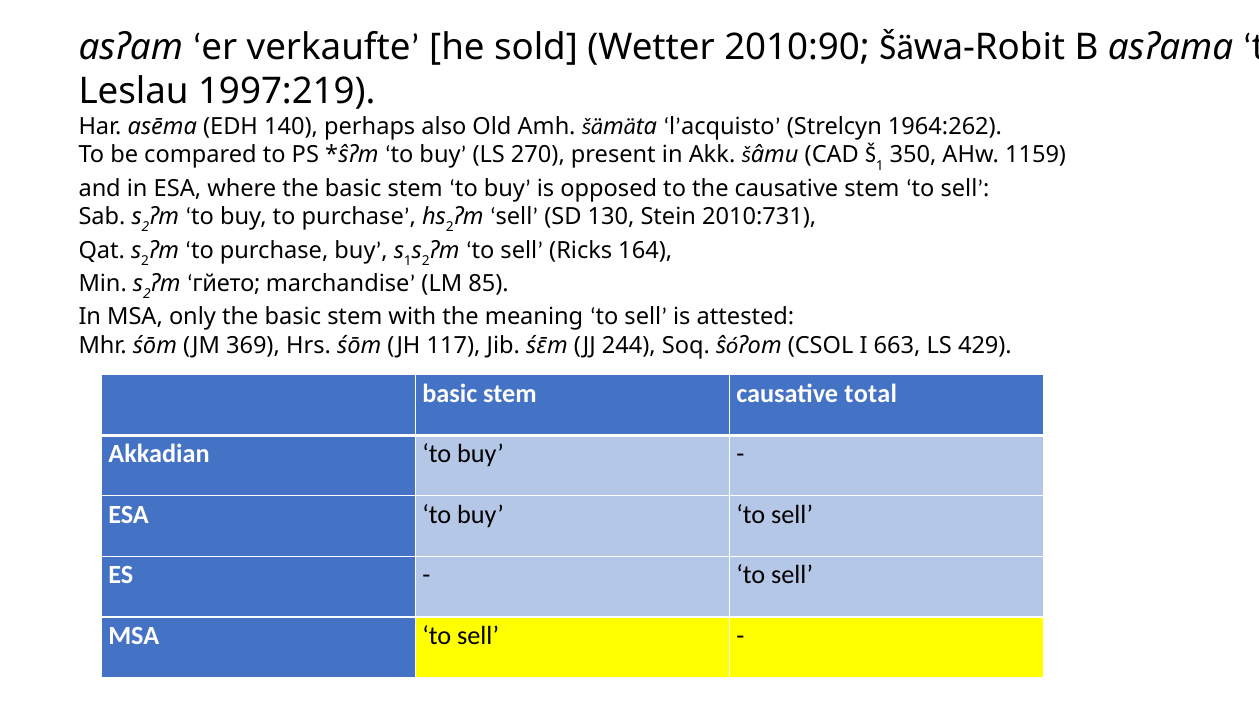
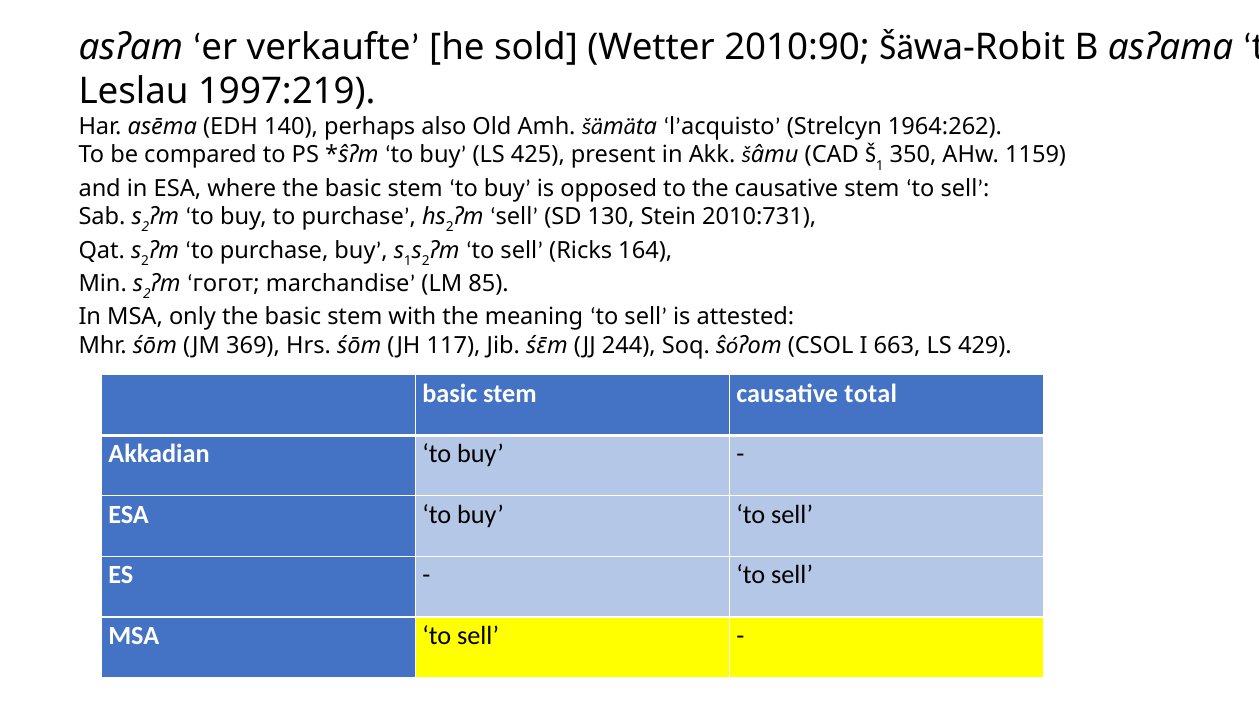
270: 270 -> 425
гйето: гйето -> гогот
